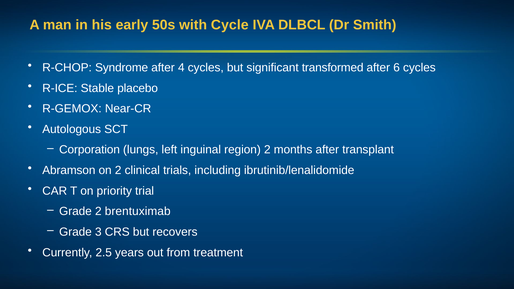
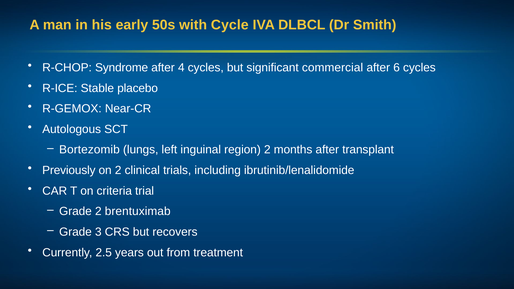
transformed: transformed -> commercial
Corporation: Corporation -> Bortezomib
Abramson: Abramson -> Previously
priority: priority -> criteria
